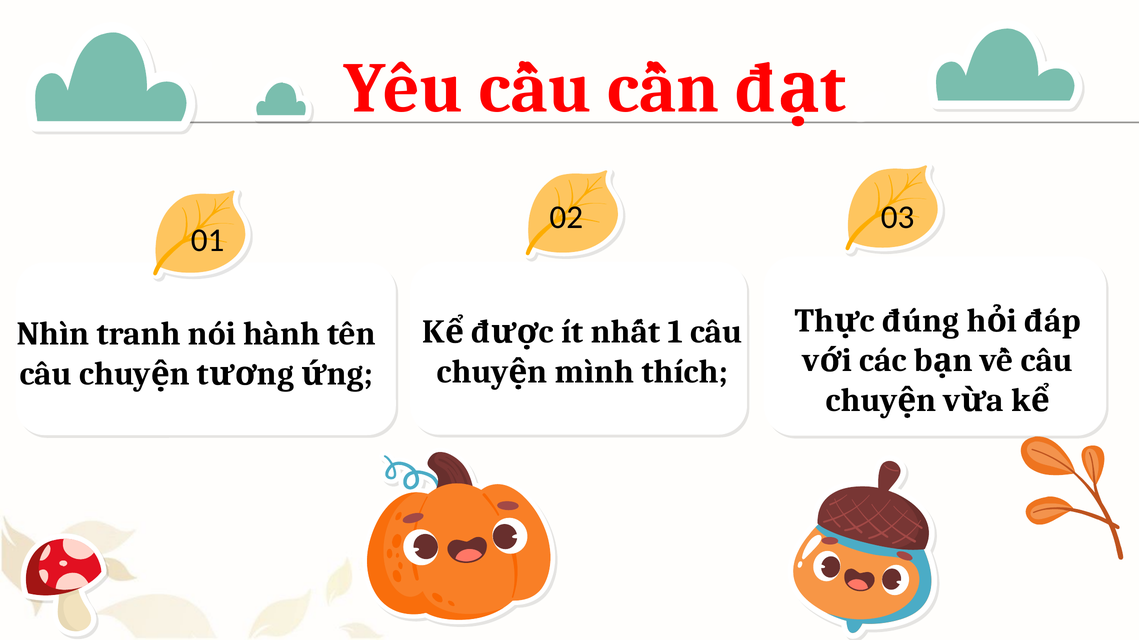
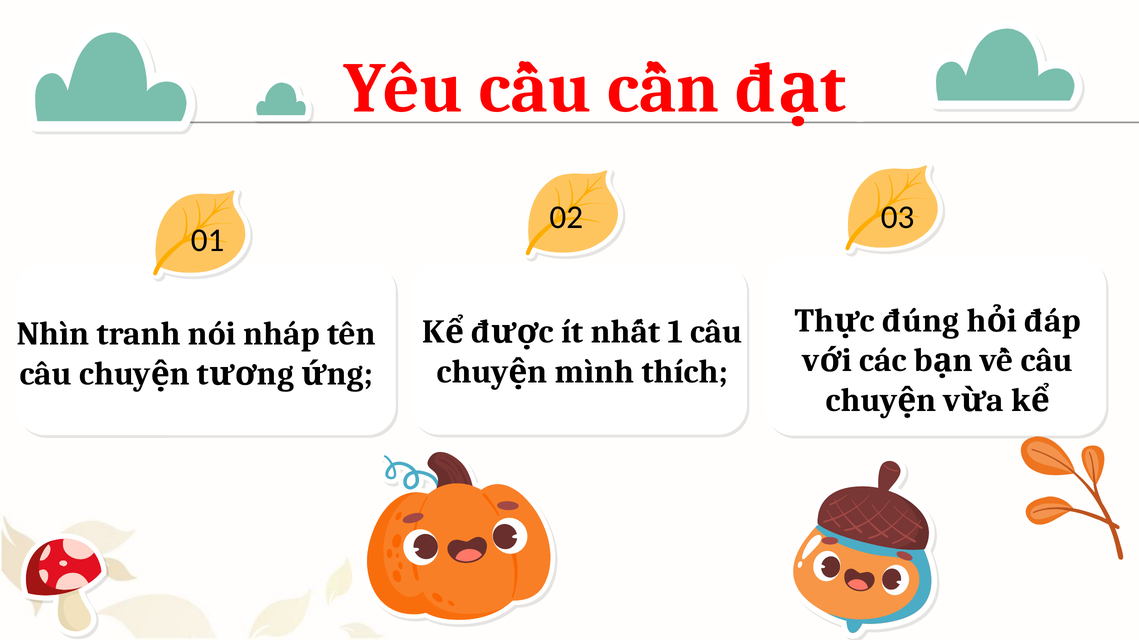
hành: hành -> nháp
